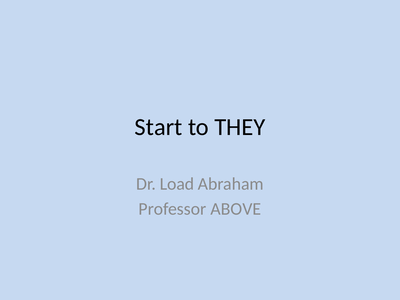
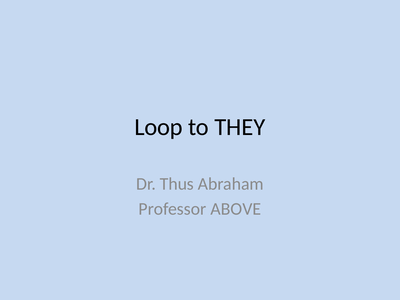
Start: Start -> Loop
Load: Load -> Thus
